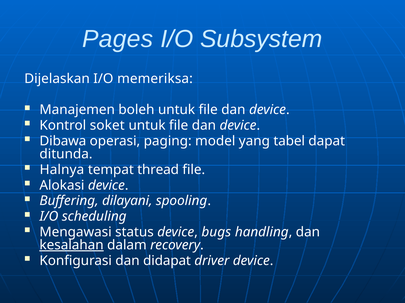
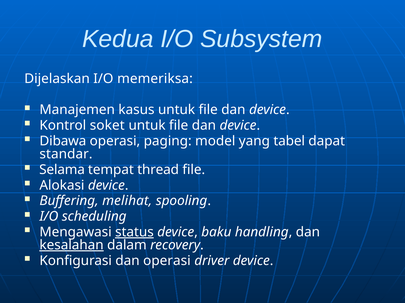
Pages: Pages -> Kedua
boleh: boleh -> kasus
ditunda: ditunda -> standar
Halnya: Halnya -> Selama
dilayani: dilayani -> melihat
status underline: none -> present
bugs: bugs -> baku
dan didapat: didapat -> operasi
